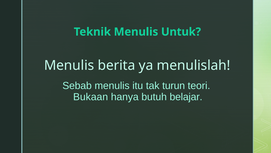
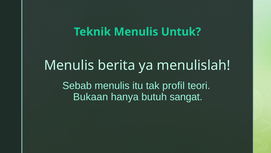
turun: turun -> profil
belajar: belajar -> sangat
